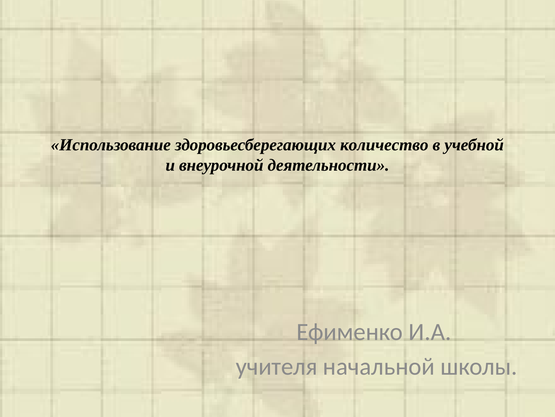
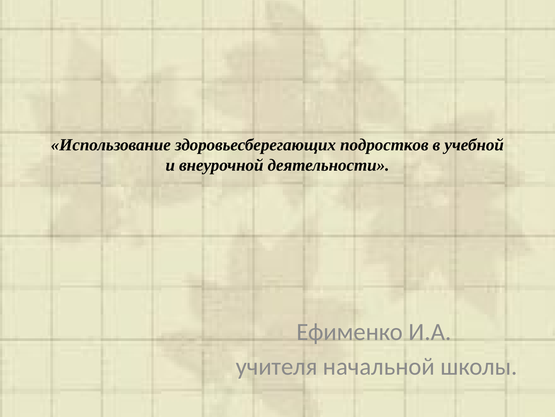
количество: количество -> подростков
